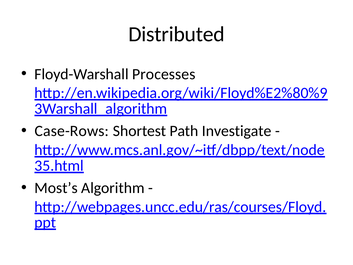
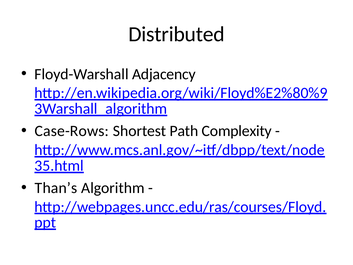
Processes: Processes -> Adjacency
Investigate: Investigate -> Complexity
Most’s: Most’s -> Than’s
